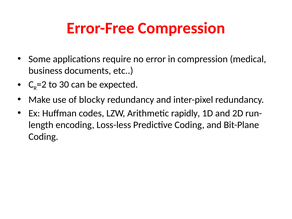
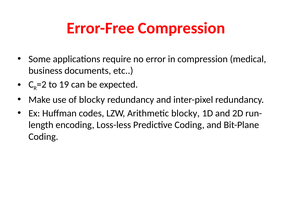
30: 30 -> 19
Arithmetic rapidly: rapidly -> blocky
